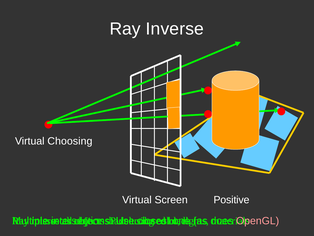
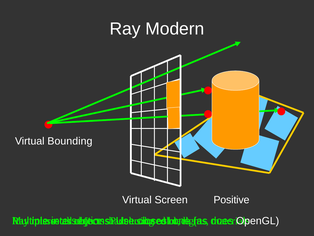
Inverse: Inverse -> Modern
Choosing: Choosing -> Bounding
OpenGL colour: pink -> white
